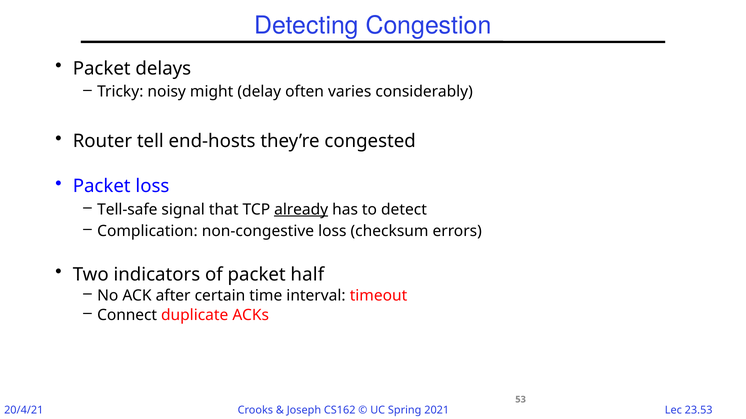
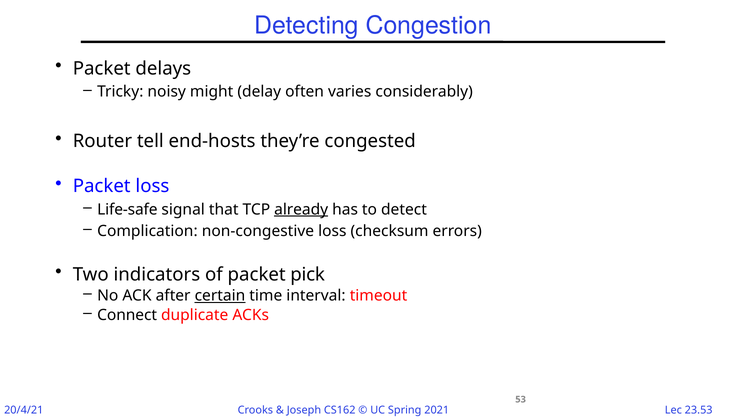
Tell-safe: Tell-safe -> Life-safe
half: half -> pick
certain underline: none -> present
